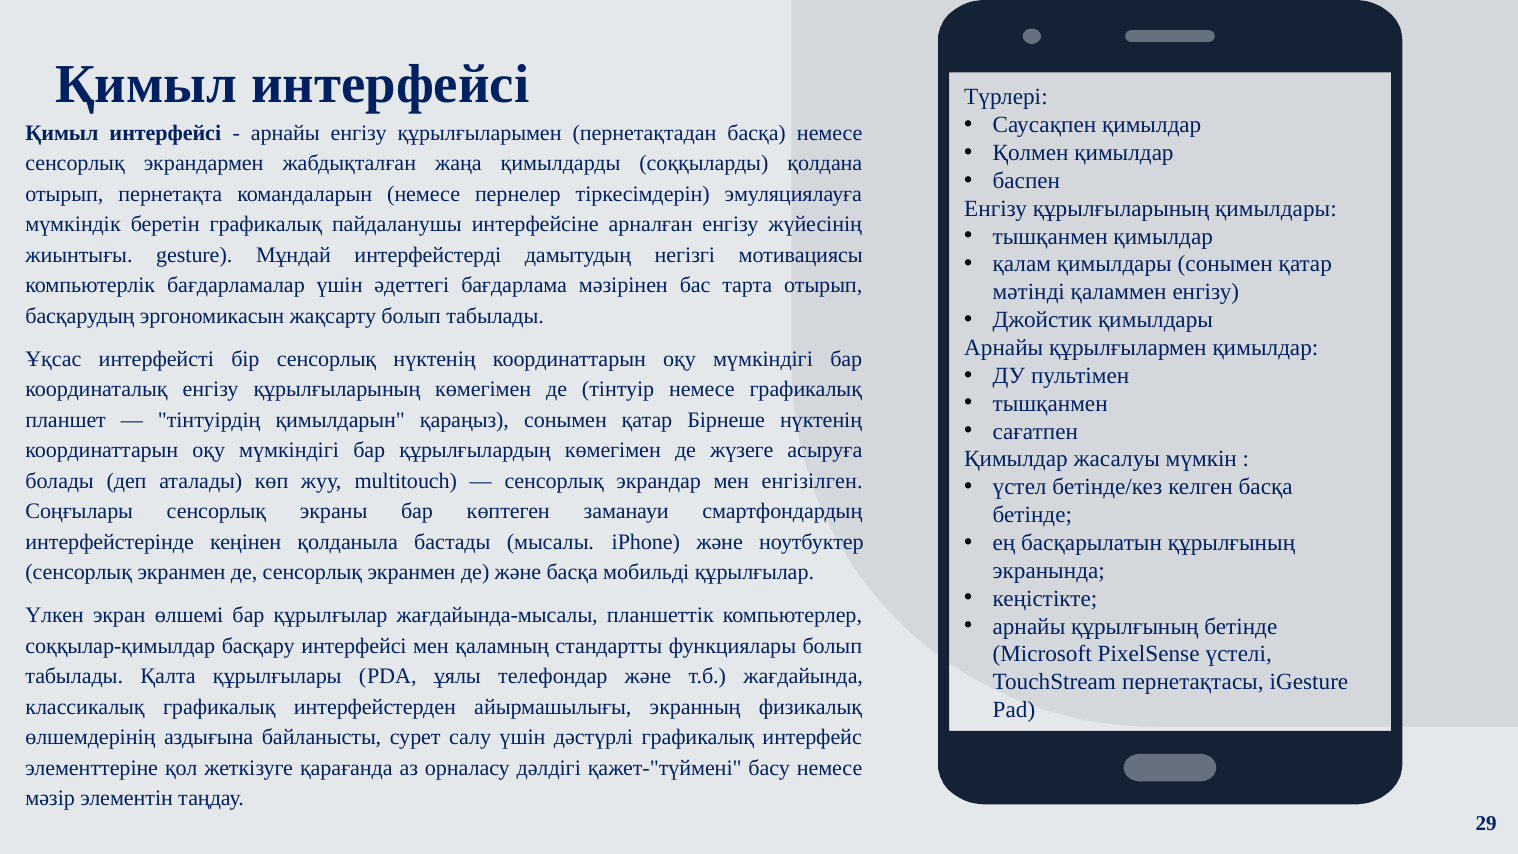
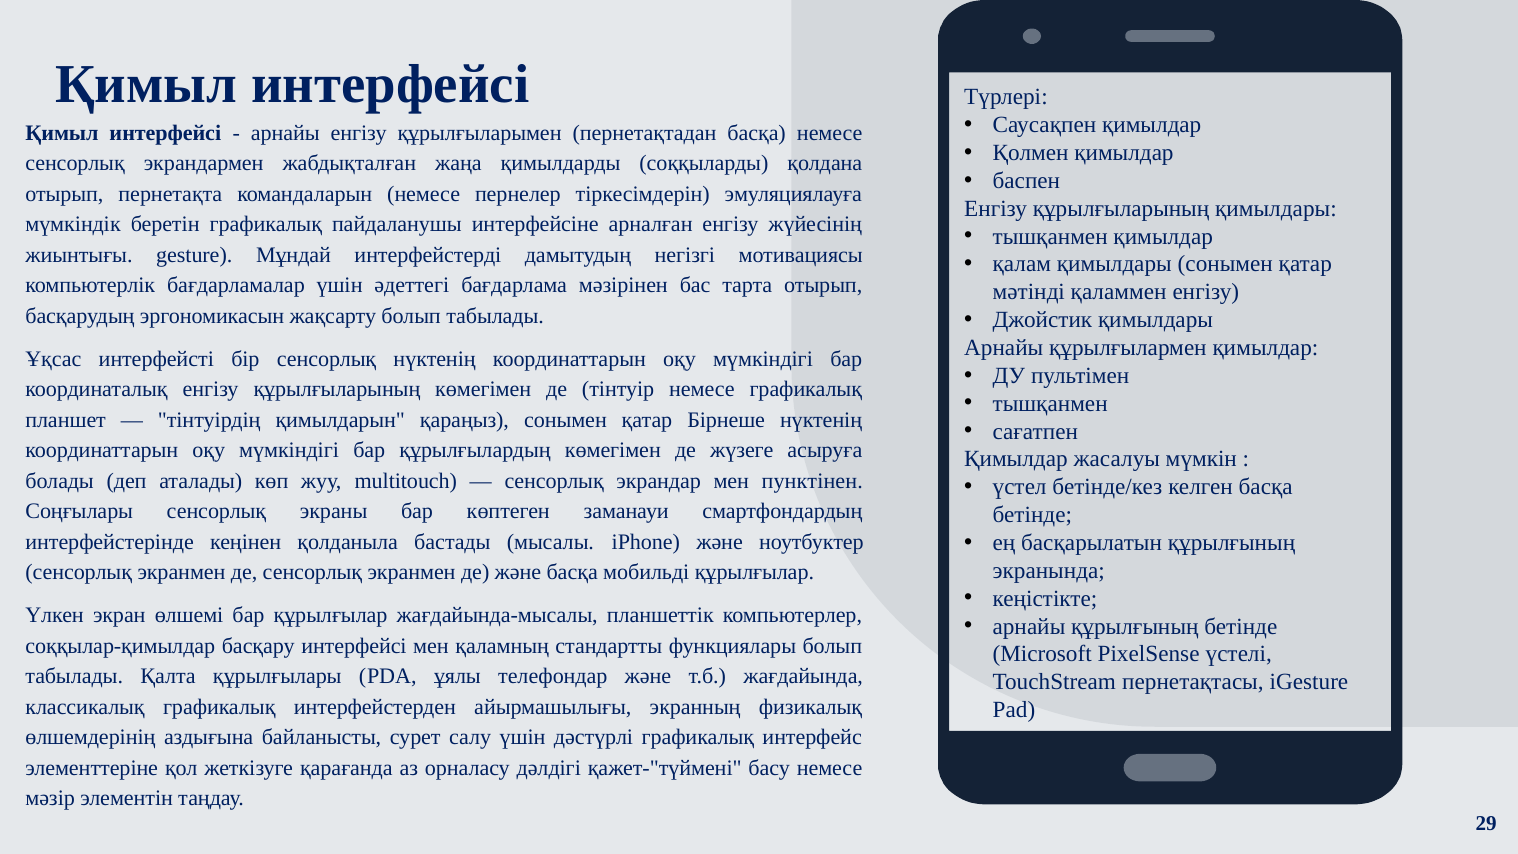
енгізілген: енгізілген -> пунктінен
